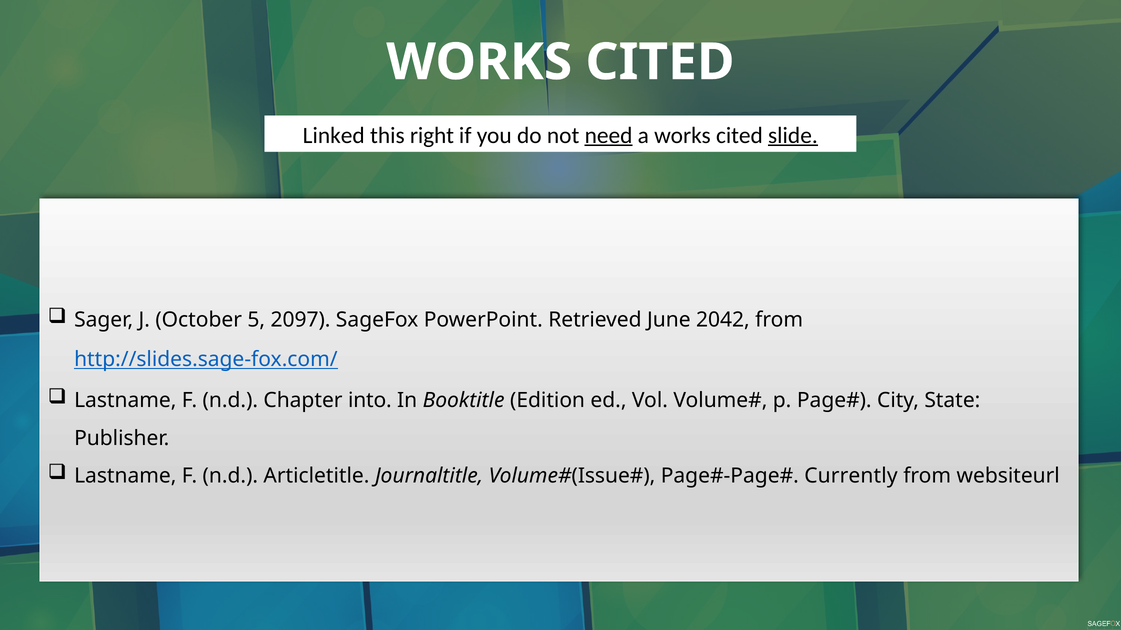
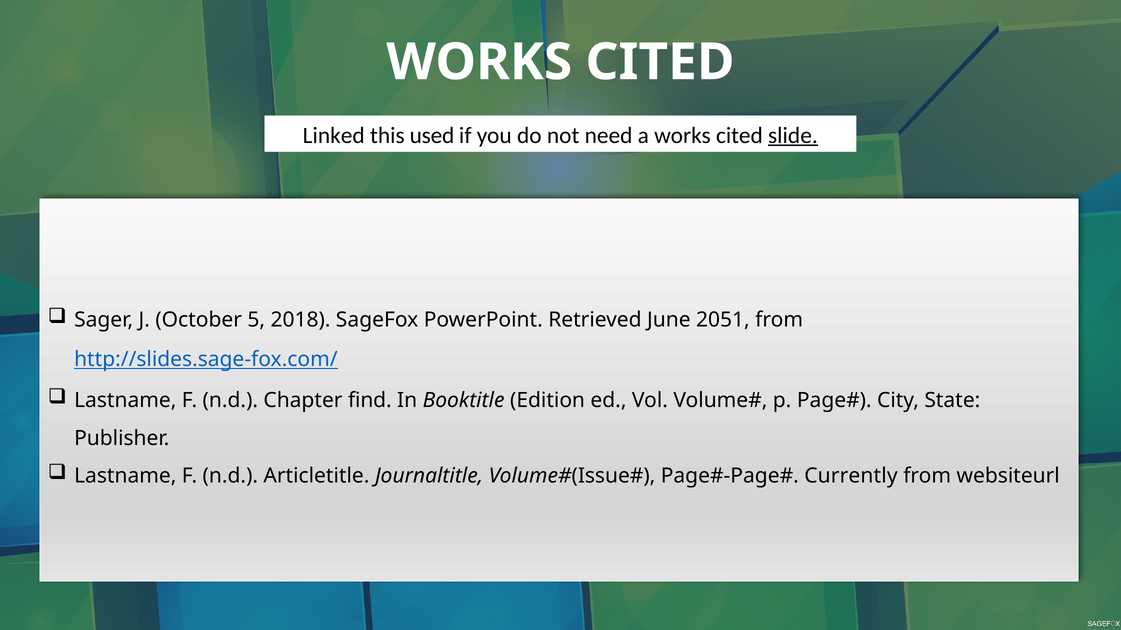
right: right -> used
need underline: present -> none
2097: 2097 -> 2018
2042: 2042 -> 2051
into: into -> find
